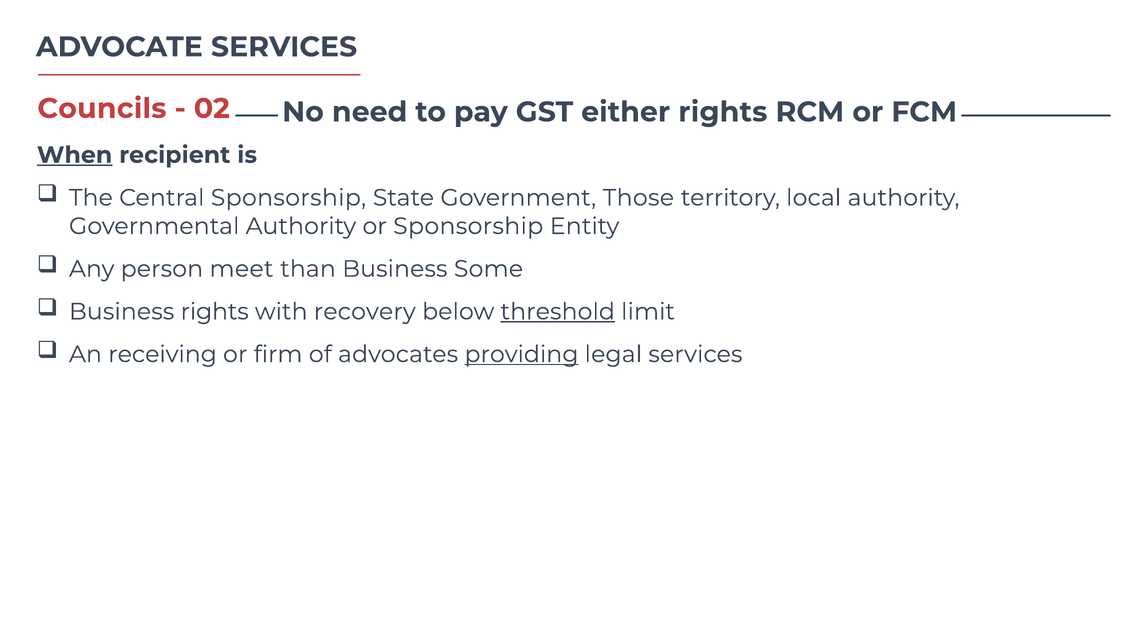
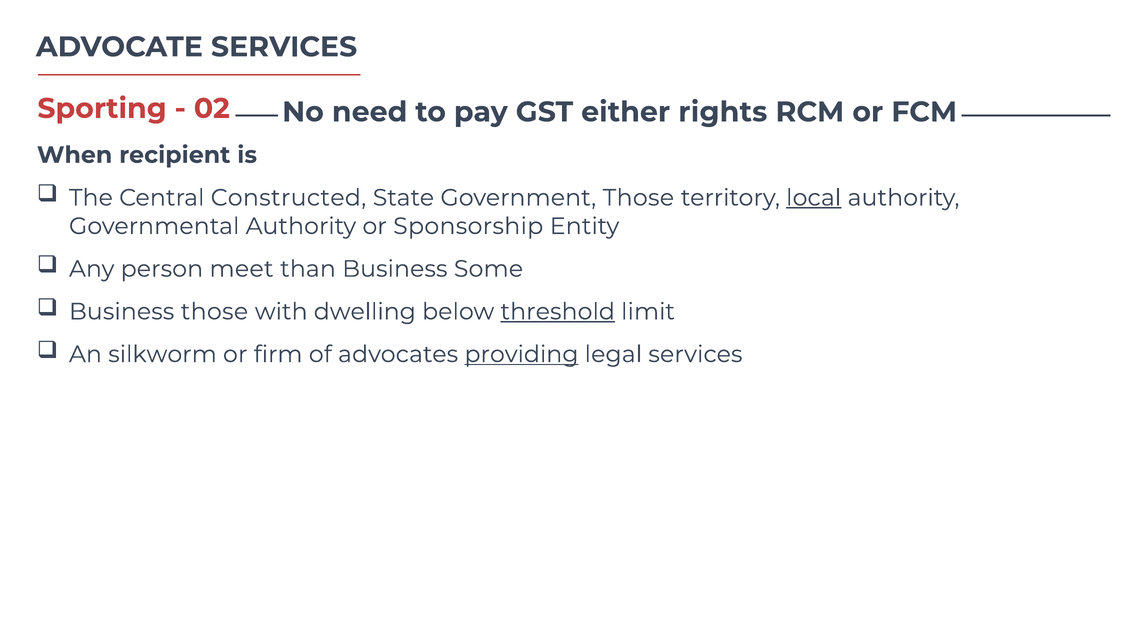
Councils: Councils -> Sporting
When underline: present -> none
Central Sponsorship: Sponsorship -> Constructed
local underline: none -> present
Business rights: rights -> those
recovery: recovery -> dwelling
receiving: receiving -> silkworm
